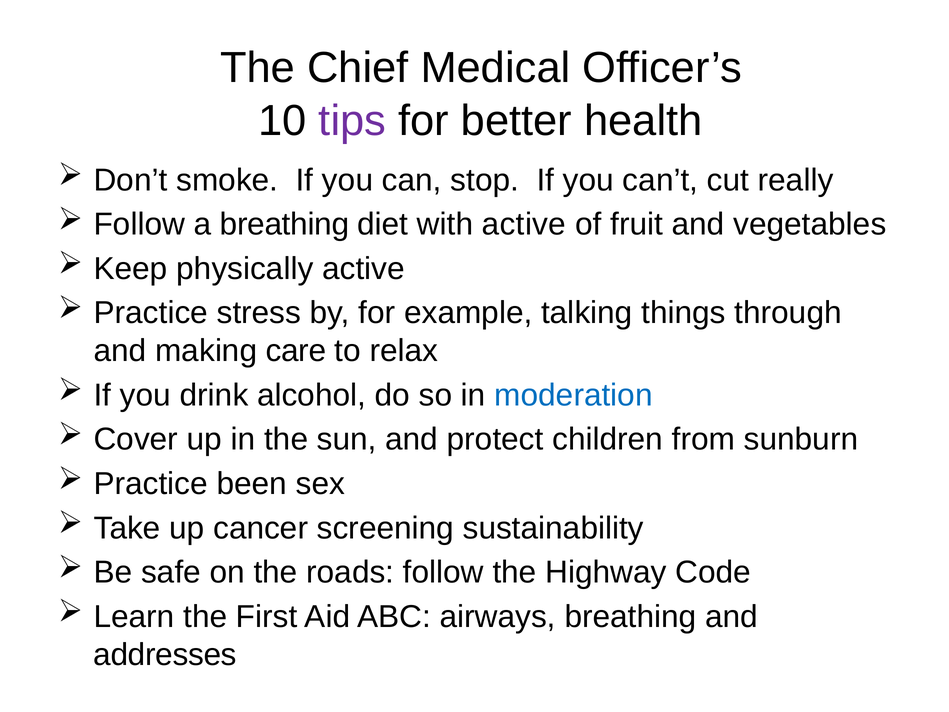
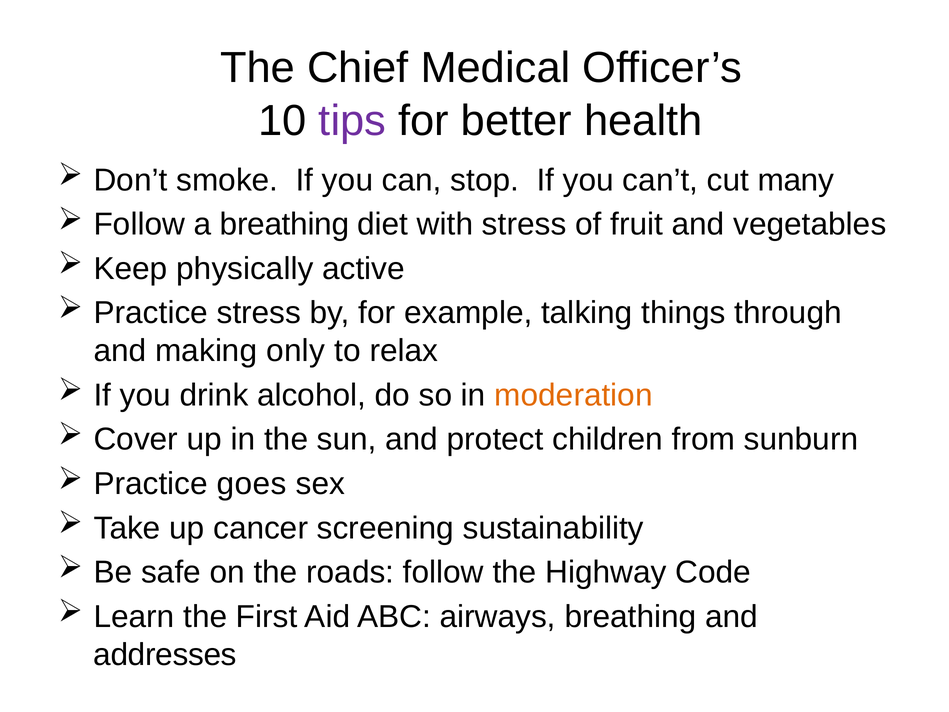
really: really -> many
with active: active -> stress
care: care -> only
moderation colour: blue -> orange
been: been -> goes
